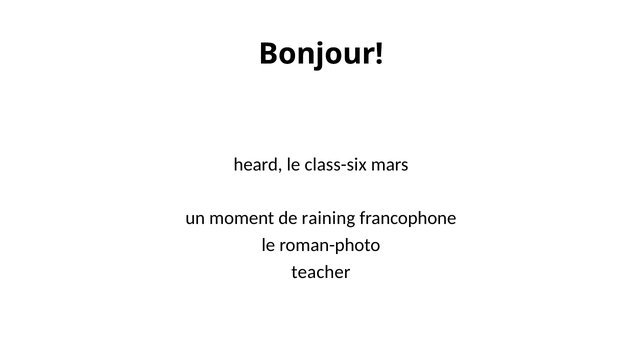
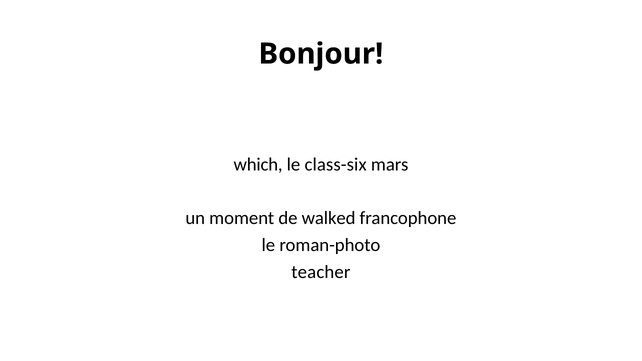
heard: heard -> which
raining: raining -> walked
